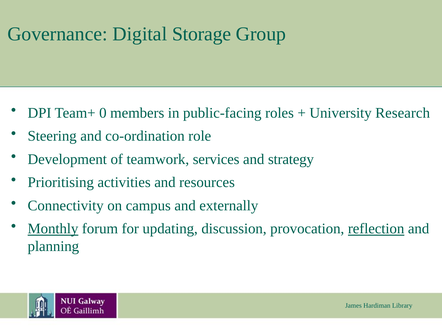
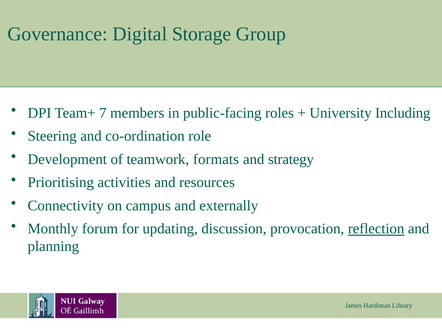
0: 0 -> 7
Research: Research -> Including
services: services -> formats
Monthly underline: present -> none
